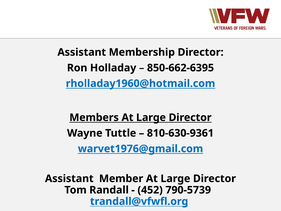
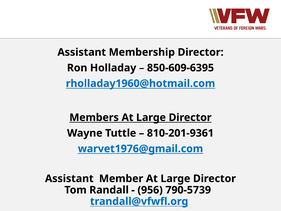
850-662-6395: 850-662-6395 -> 850-609-6395
810-630-9361: 810-630-9361 -> 810-201-9361
452: 452 -> 956
